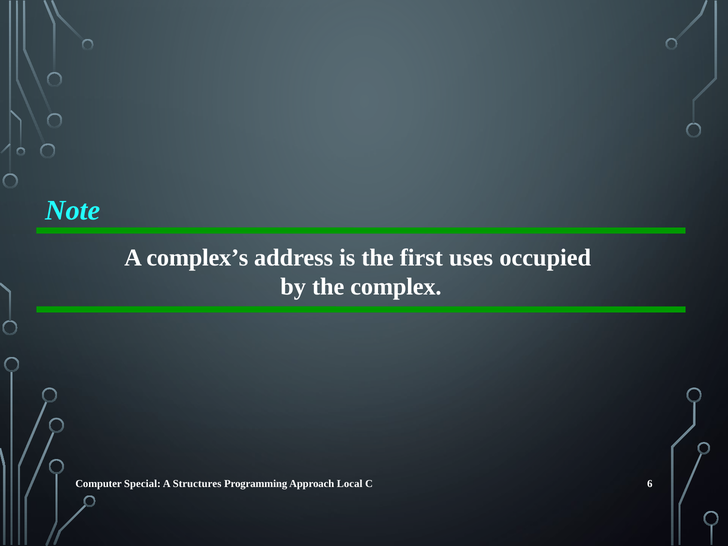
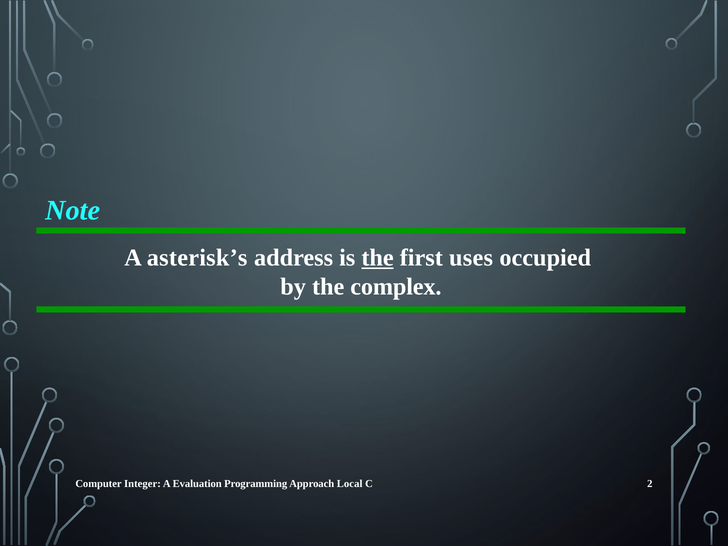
complex’s: complex’s -> asterisk’s
the at (378, 258) underline: none -> present
Special: Special -> Integer
Structures: Structures -> Evaluation
6: 6 -> 2
